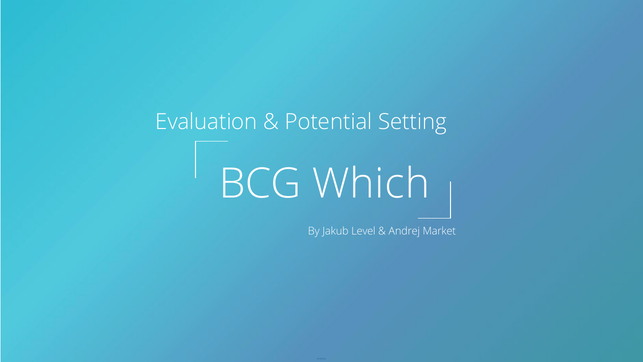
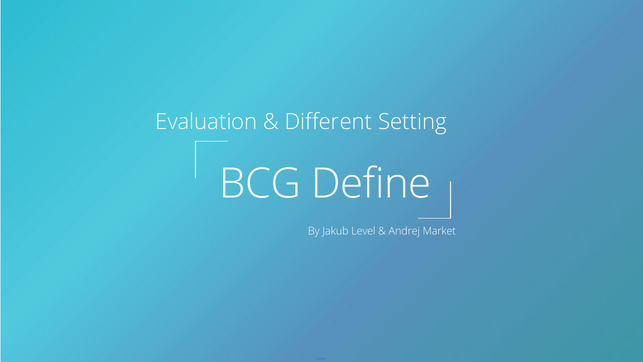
Potential: Potential -> Different
Which: Which -> Define
